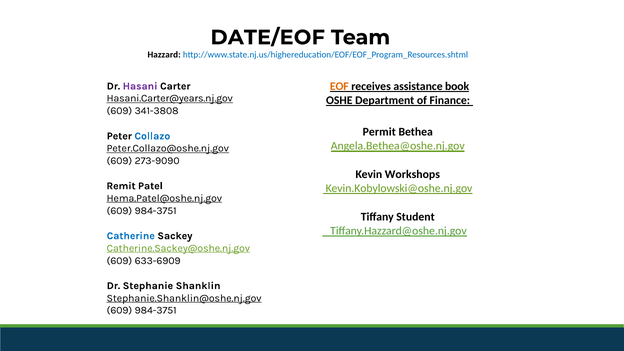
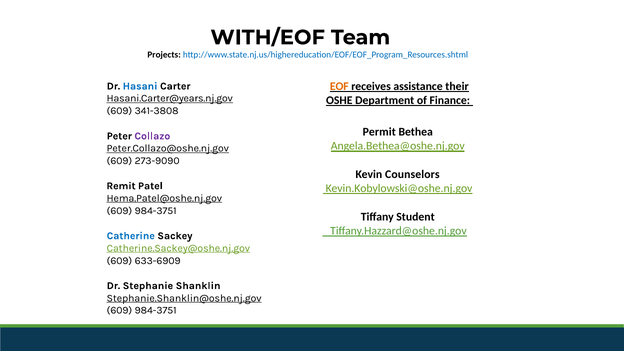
DATE/EOF: DATE/EOF -> WITH/EOF
Hazzard: Hazzard -> Projects
Hasani colour: purple -> blue
book: book -> their
Collazo colour: blue -> purple
Workshops: Workshops -> Counselors
